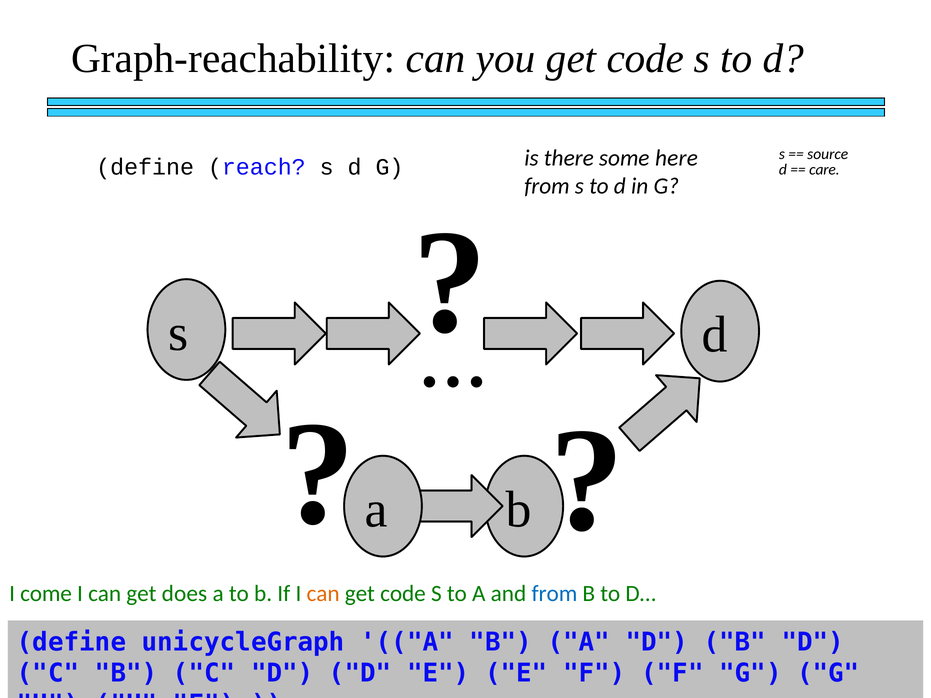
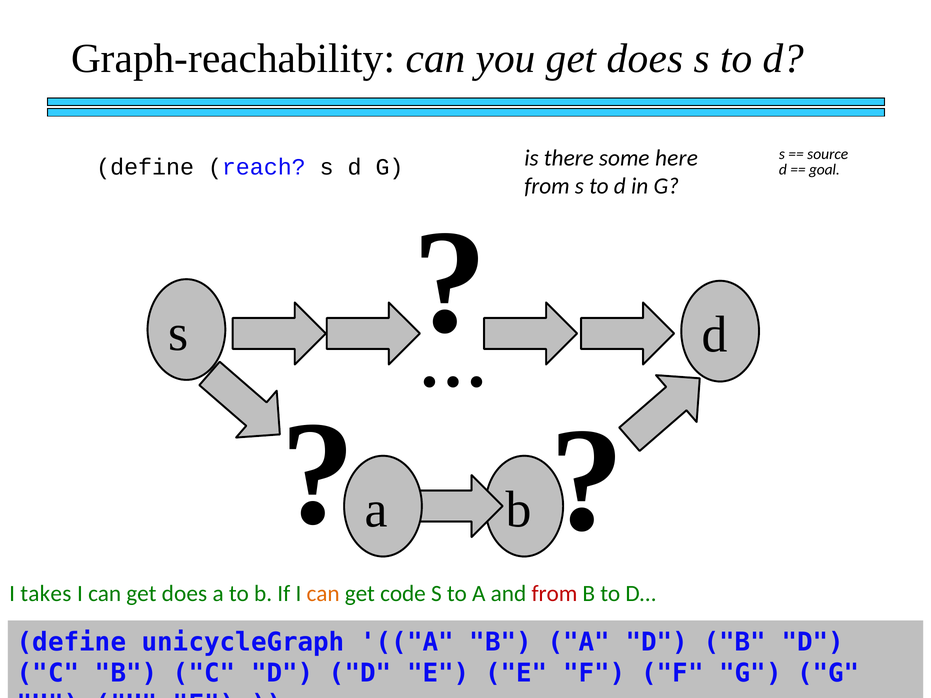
you get code: code -> does
care: care -> goal
come: come -> takes
from at (554, 594) colour: blue -> red
